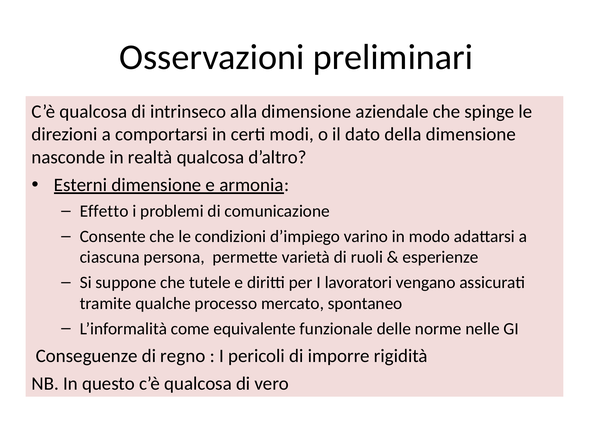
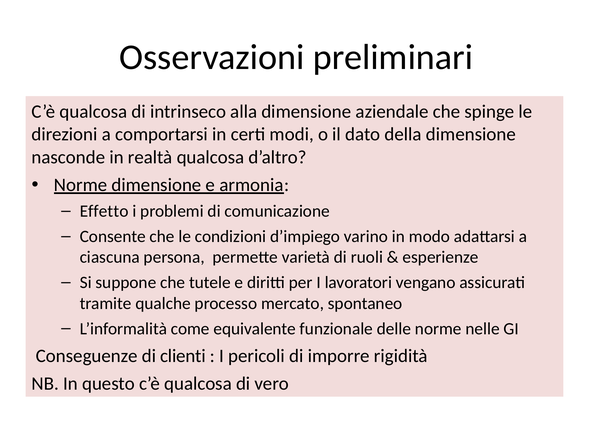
Esterni at (81, 185): Esterni -> Norme
regno: regno -> clienti
